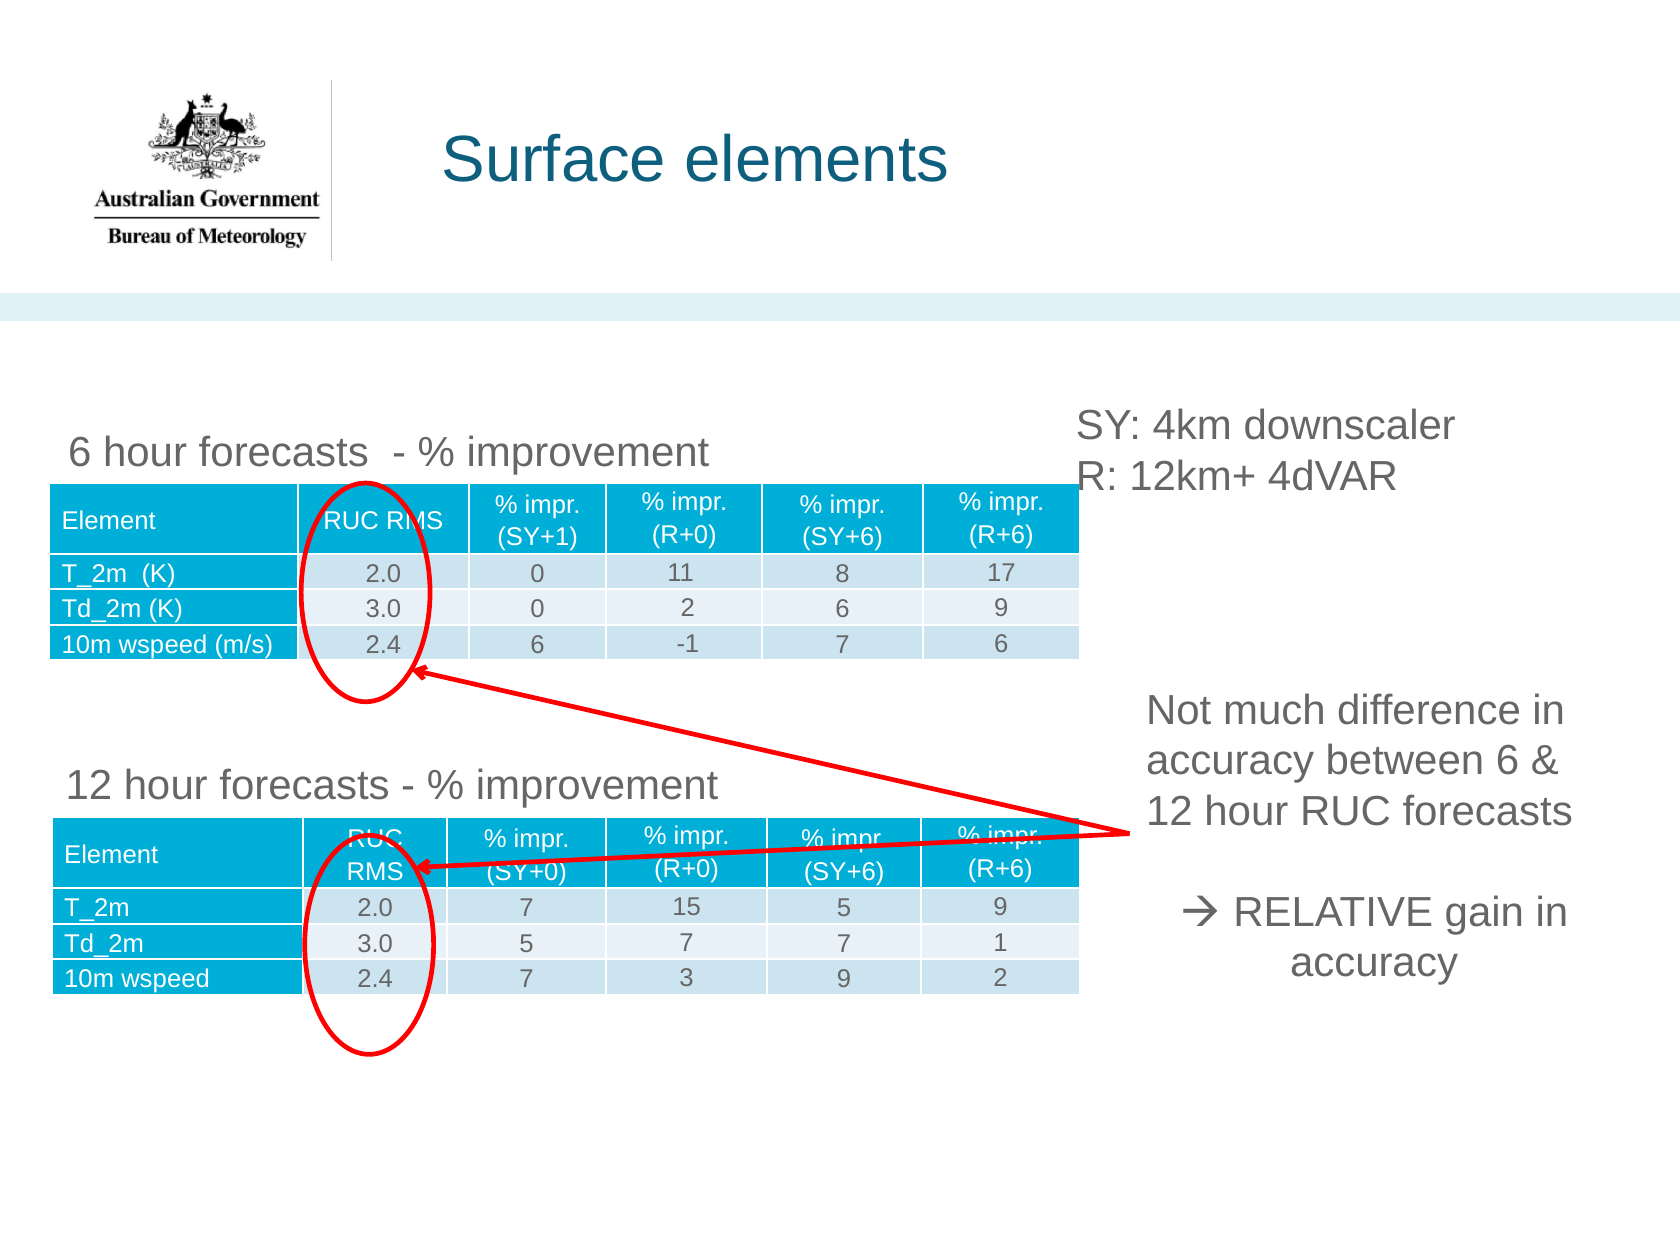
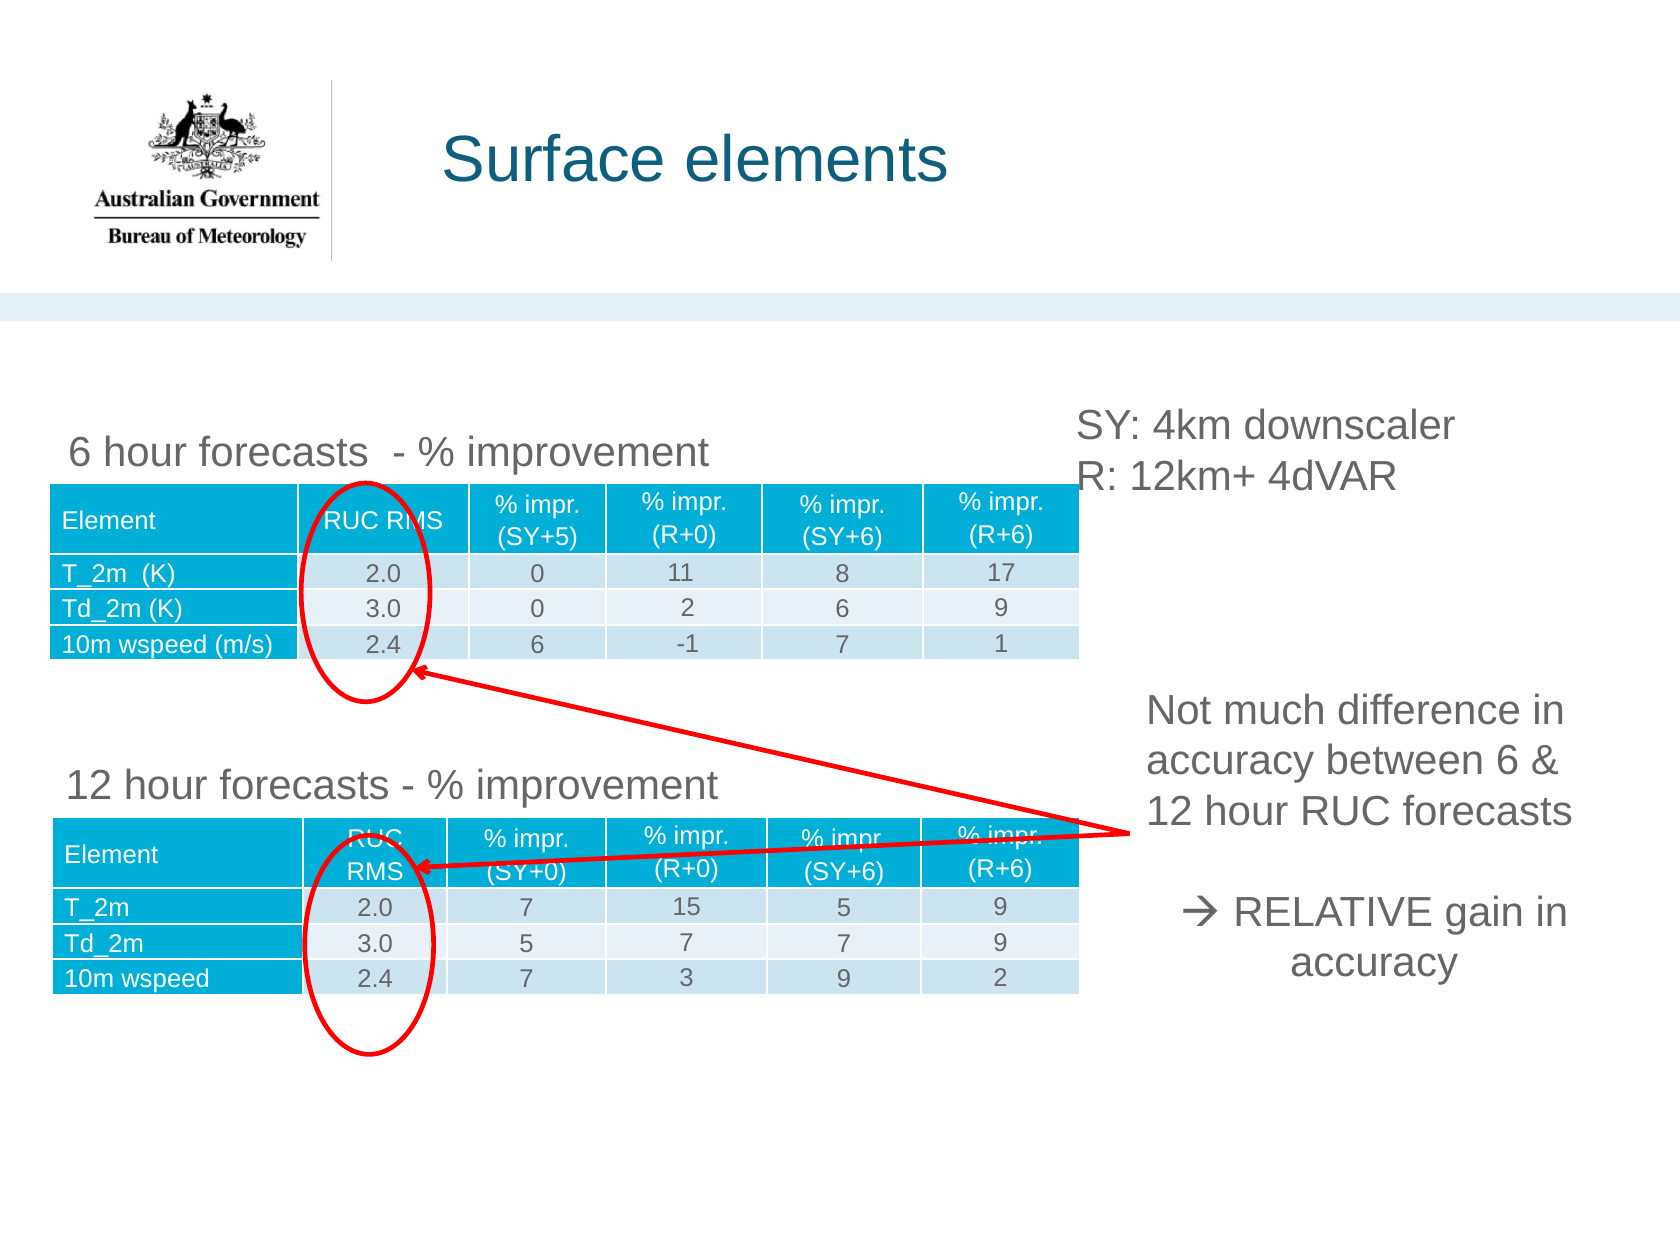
SY+1: SY+1 -> SY+5
7 6: 6 -> 1
7 1: 1 -> 9
